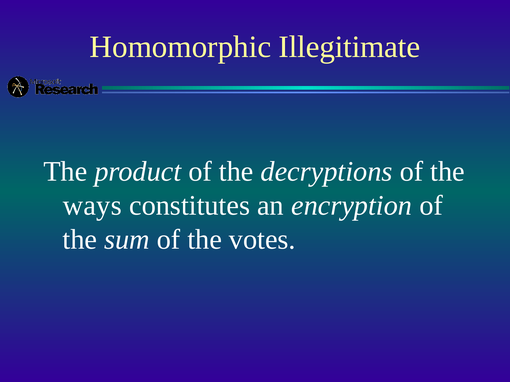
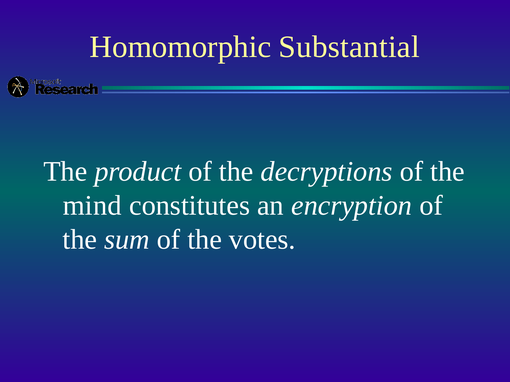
Illegitimate: Illegitimate -> Substantial
ways: ways -> mind
